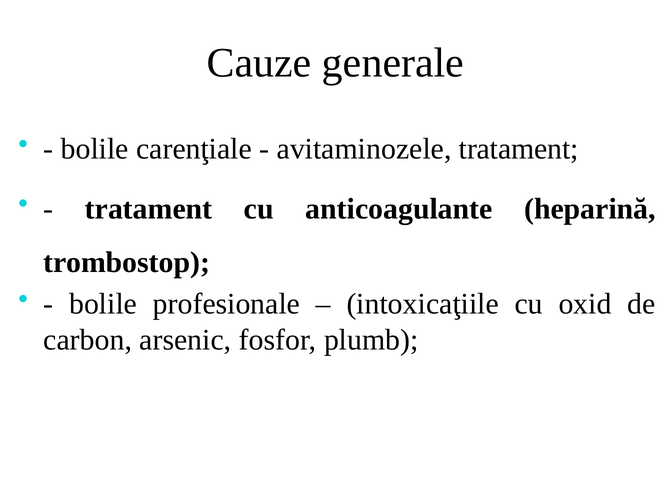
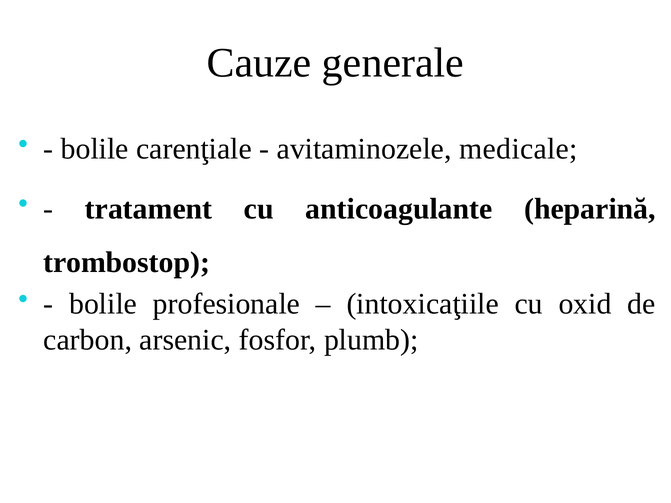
avitaminozele tratament: tratament -> medicale
